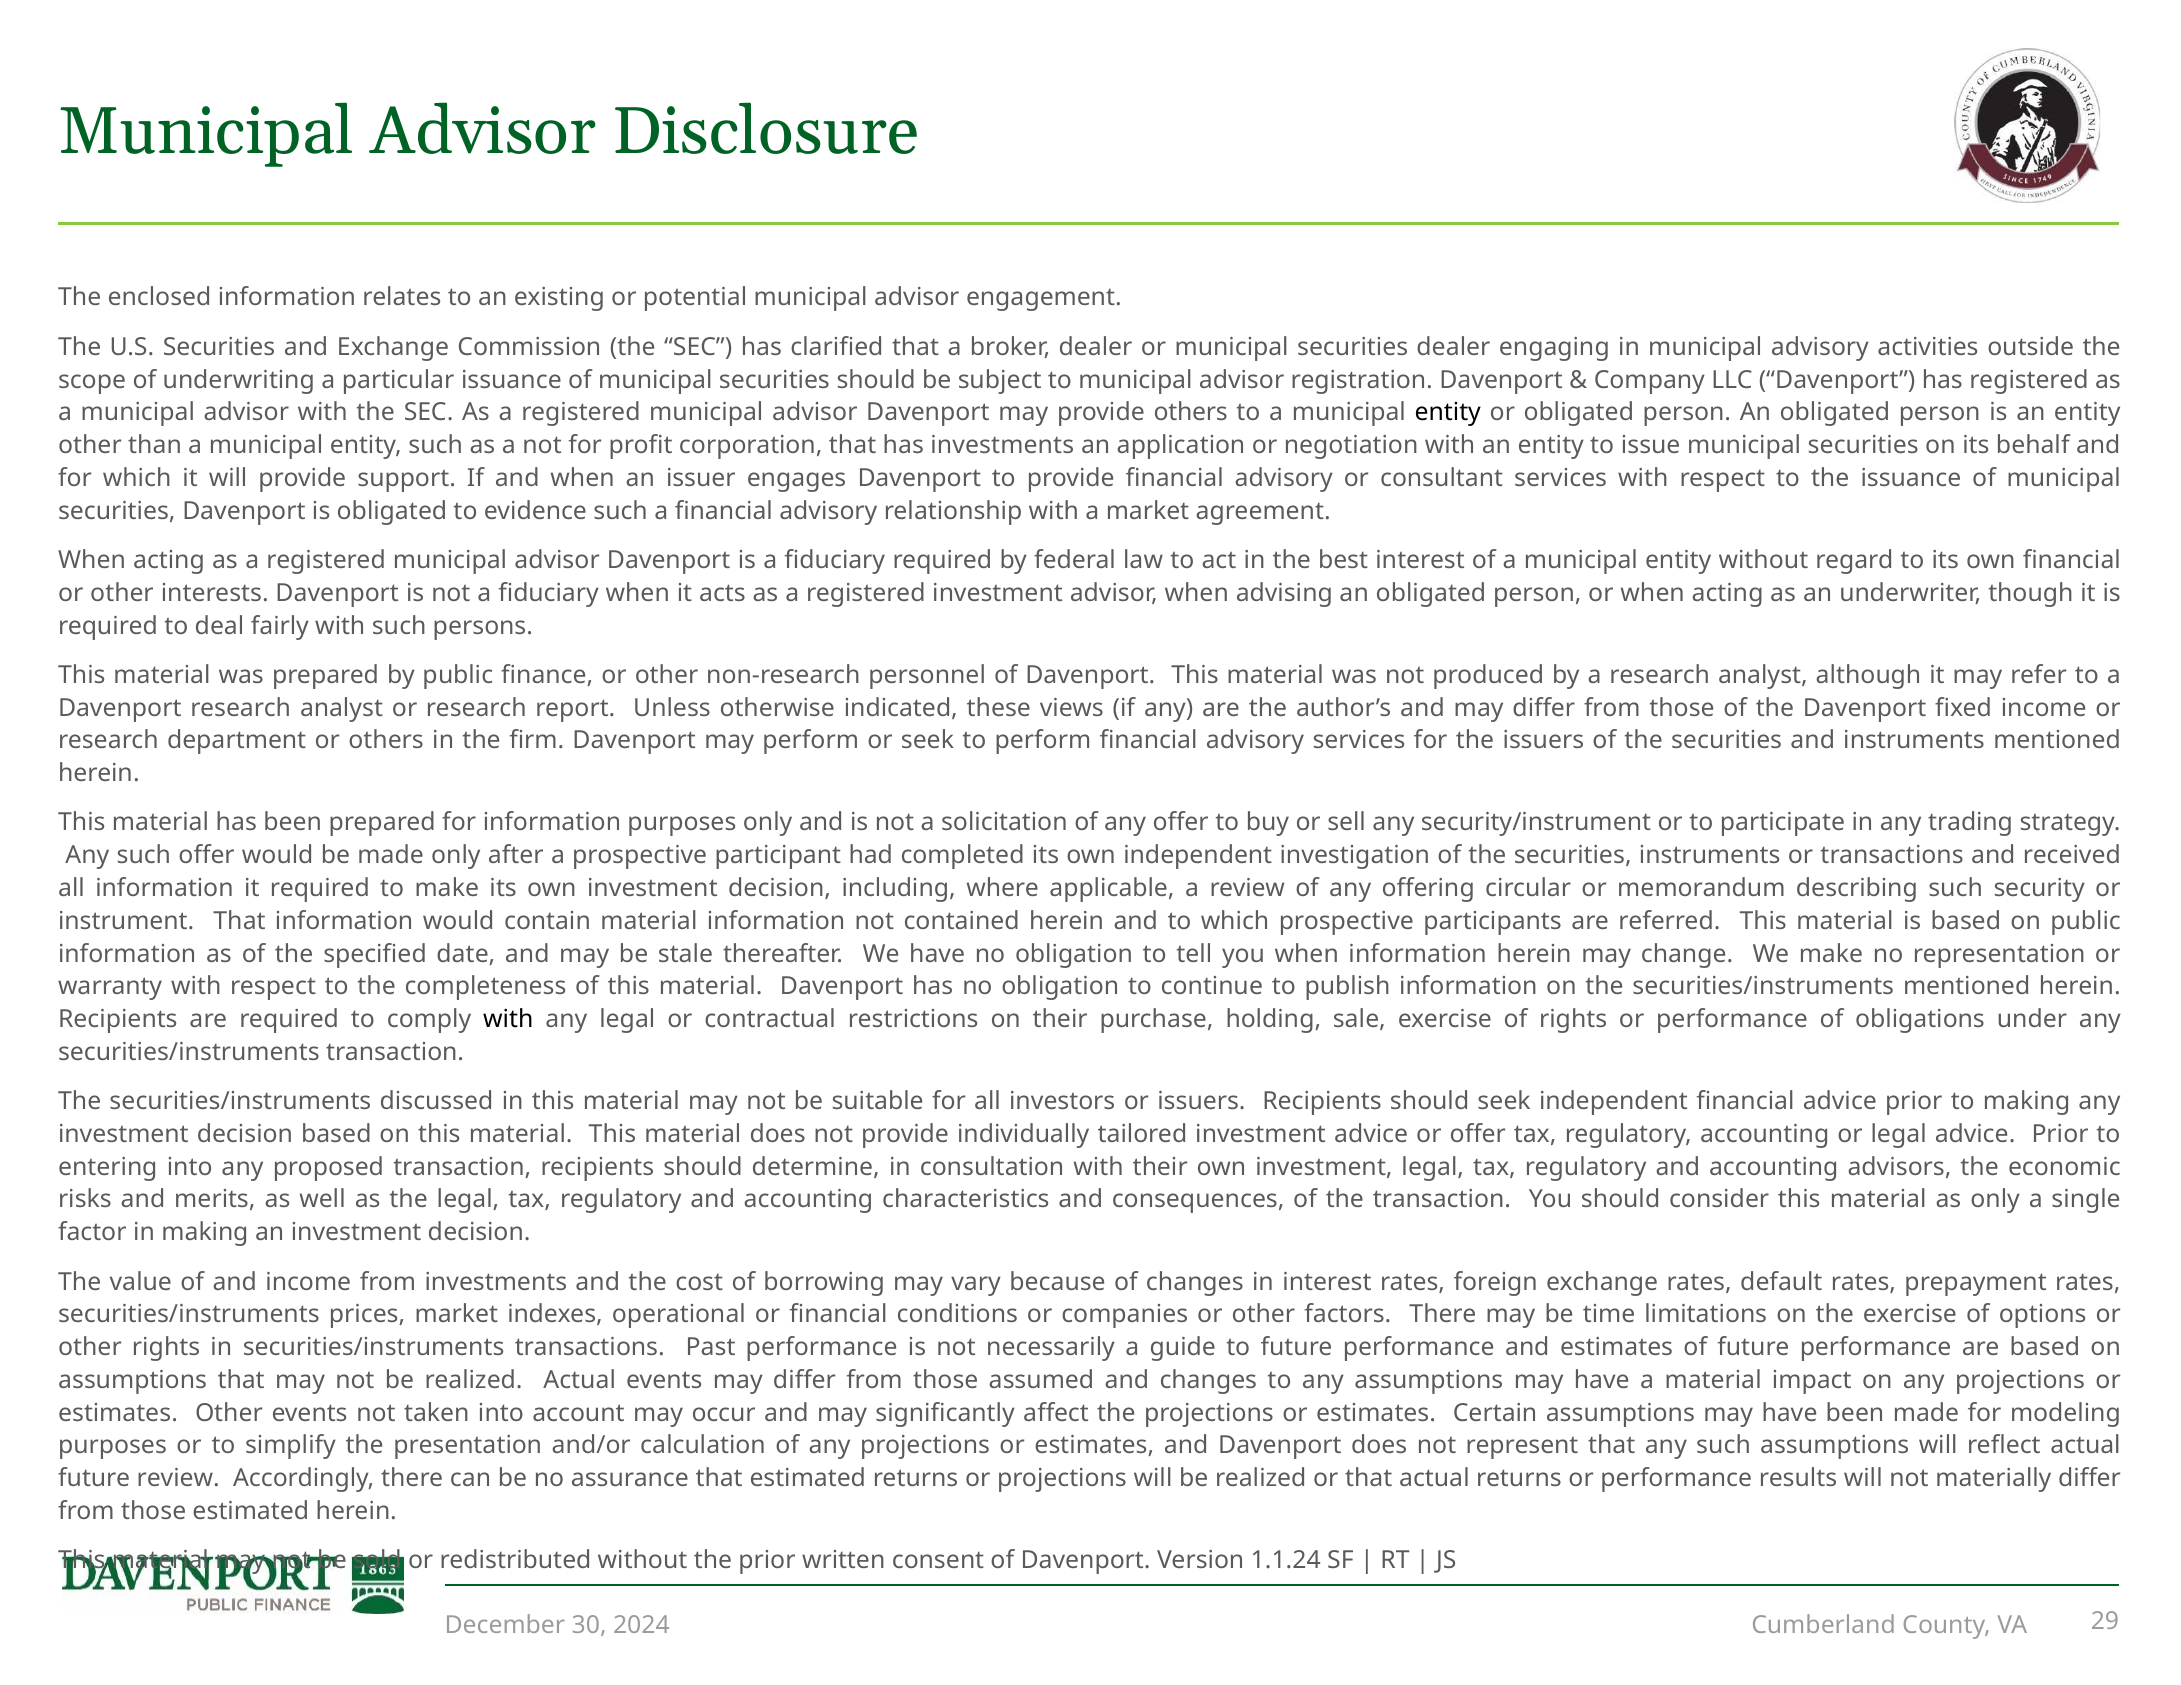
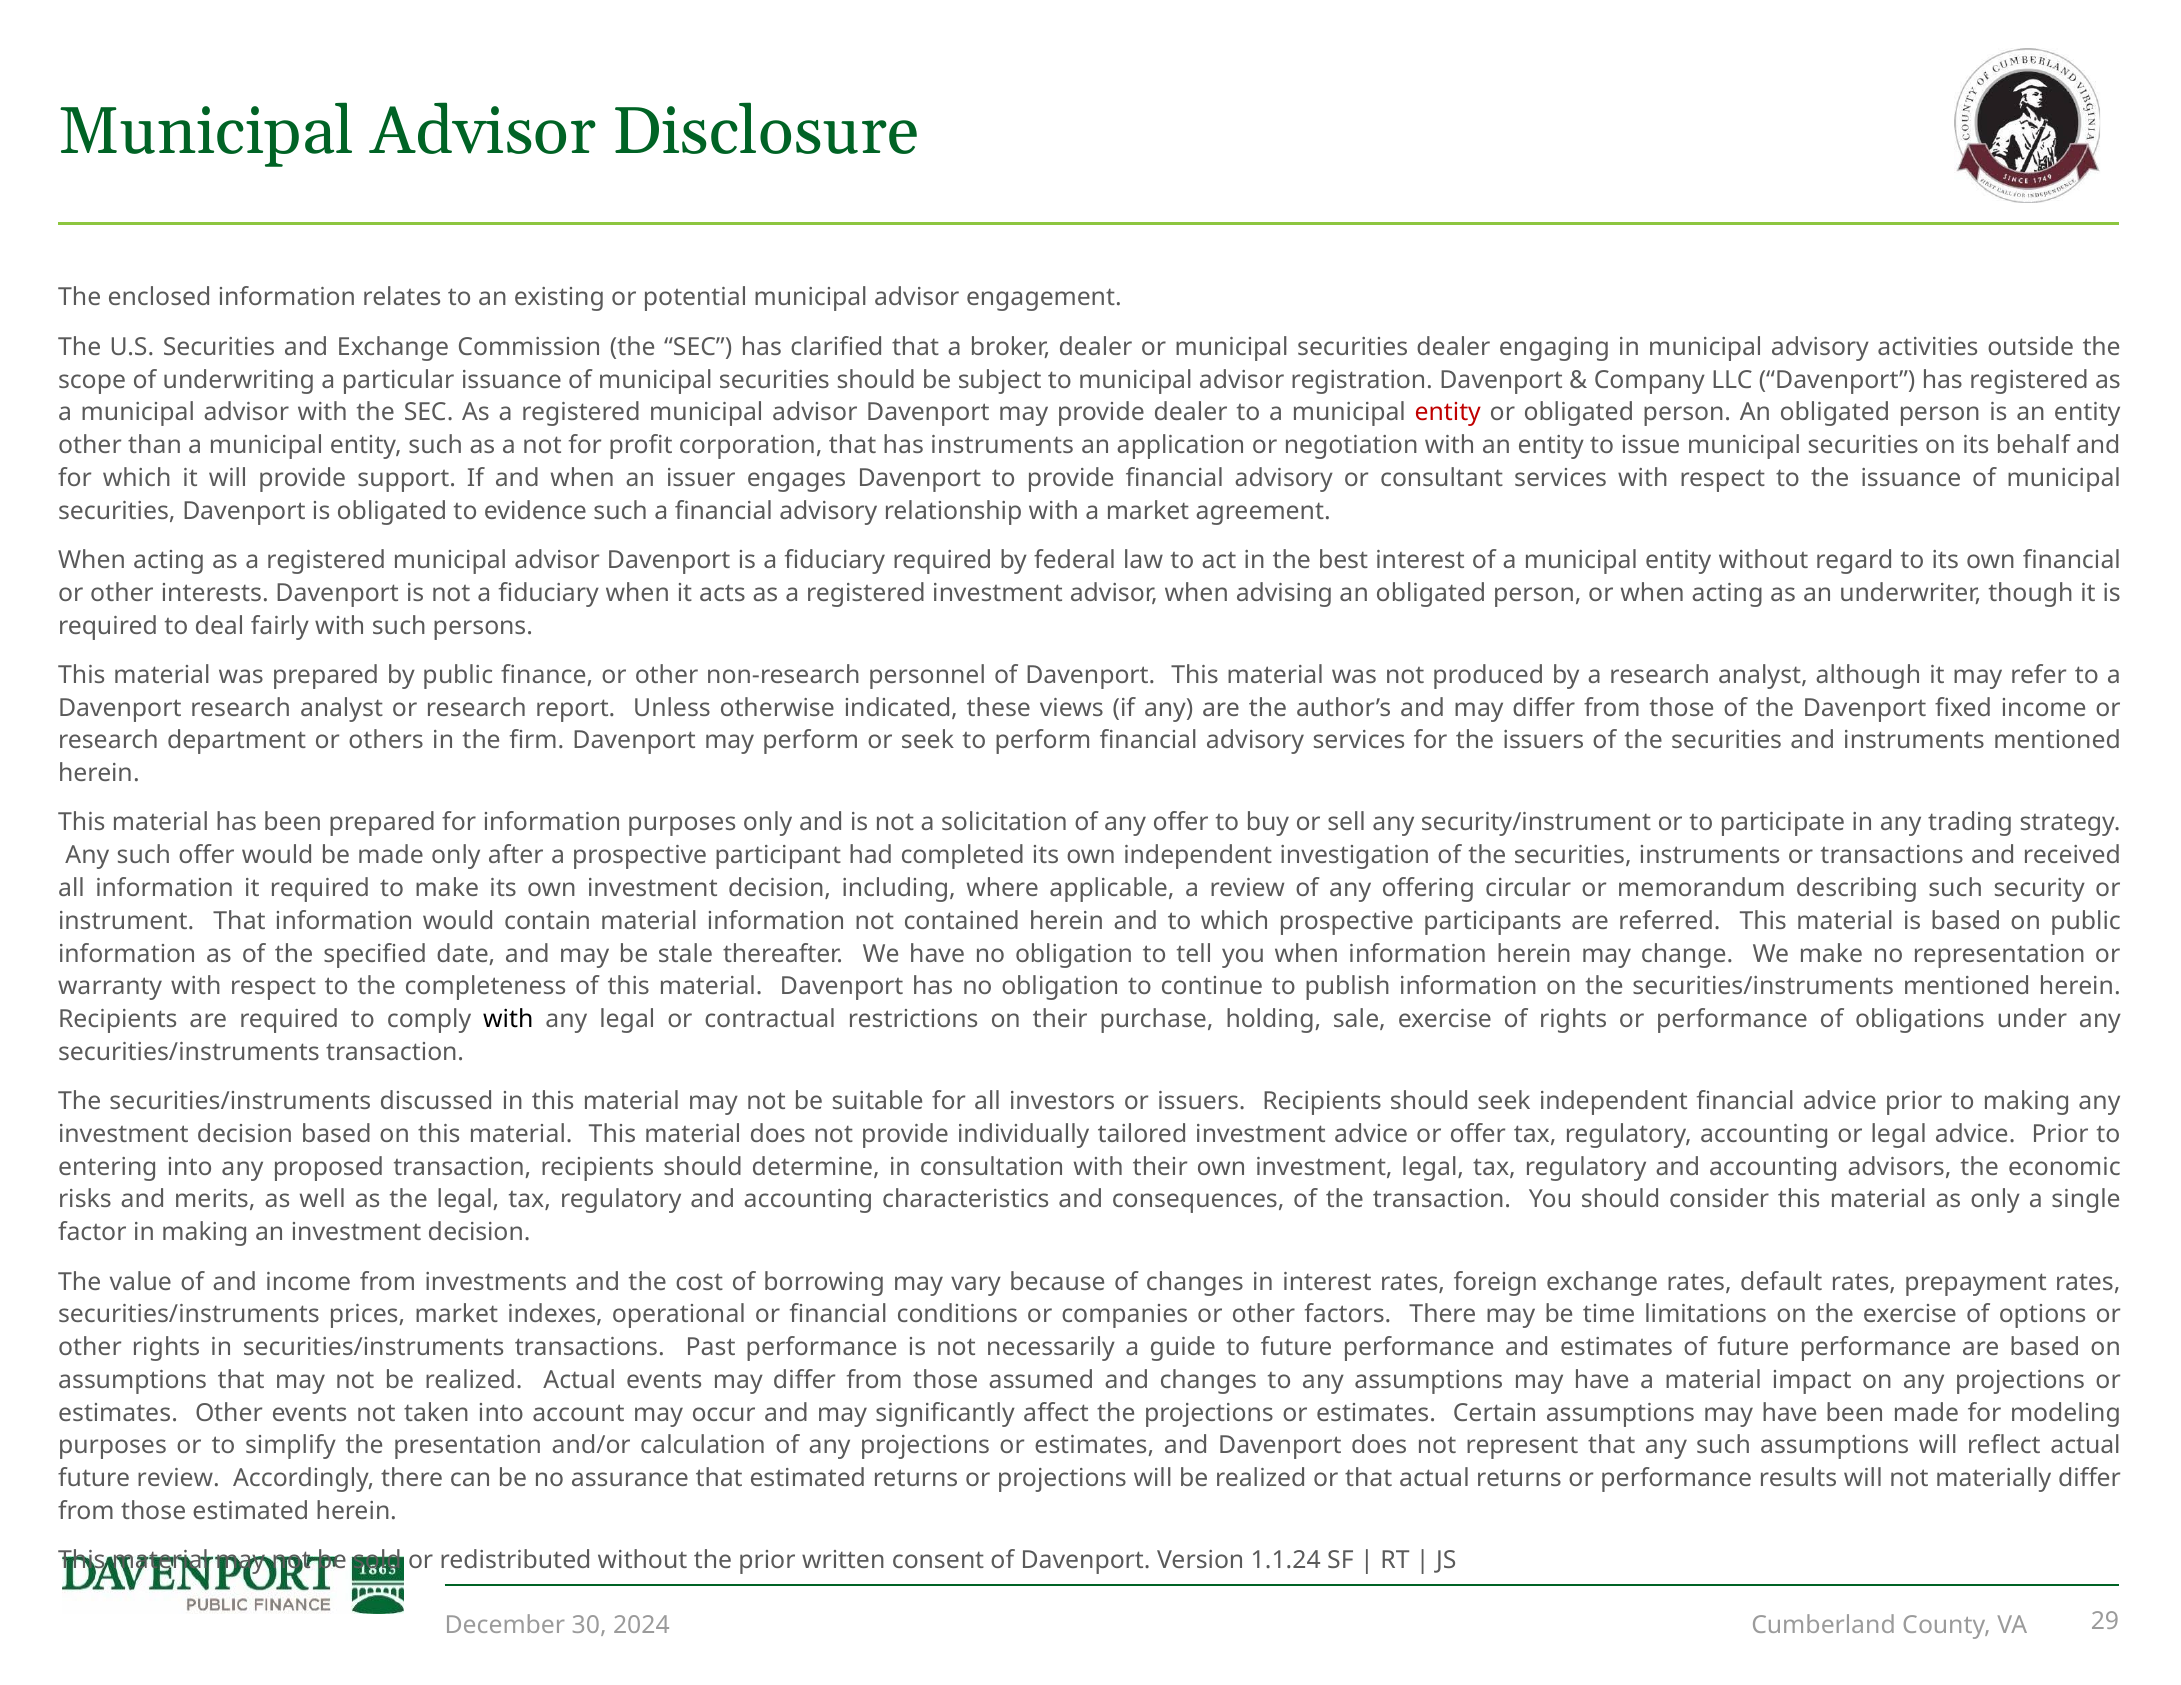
provide others: others -> dealer
entity at (1448, 413) colour: black -> red
has investments: investments -> instruments
